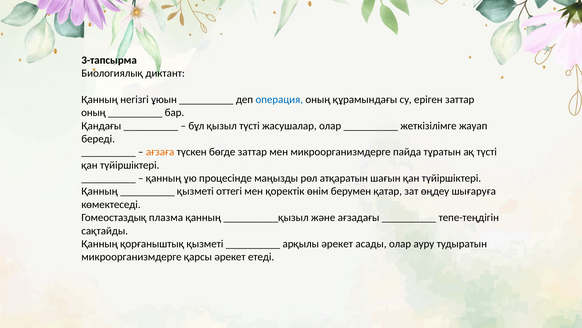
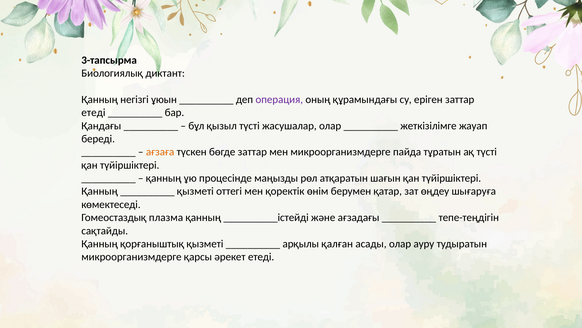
операция colour: blue -> purple
оның at (94, 112): оның -> етеді
__________қызыл: __________қызыл -> __________істейді
арқылы әрекет: әрекет -> қалған
